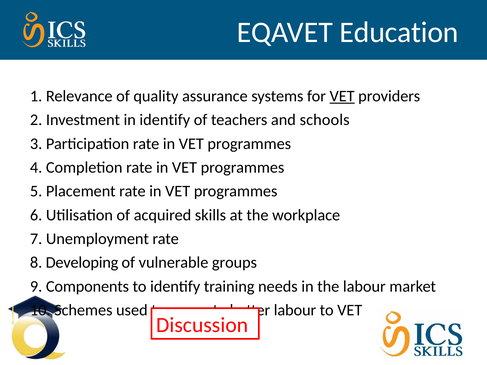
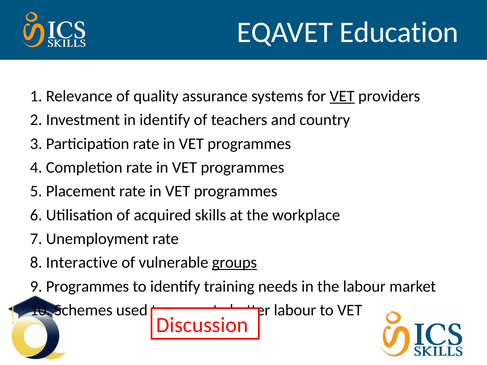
schools: schools -> country
Developing: Developing -> Interactive
groups underline: none -> present
9 Components: Components -> Programmes
